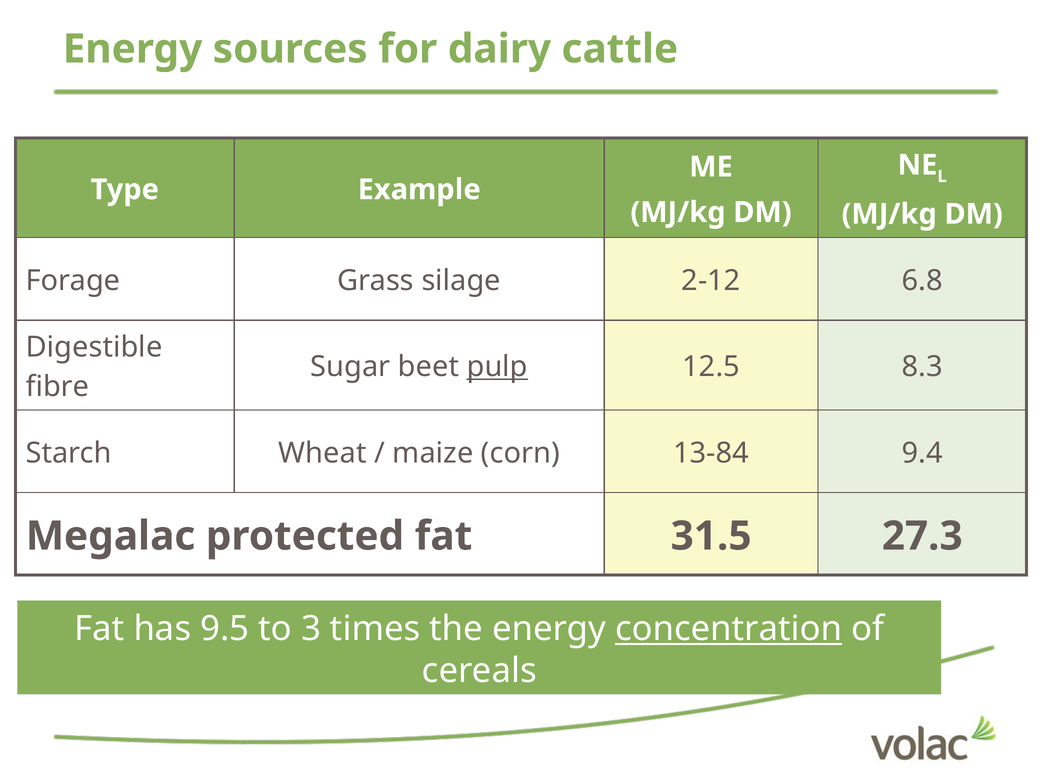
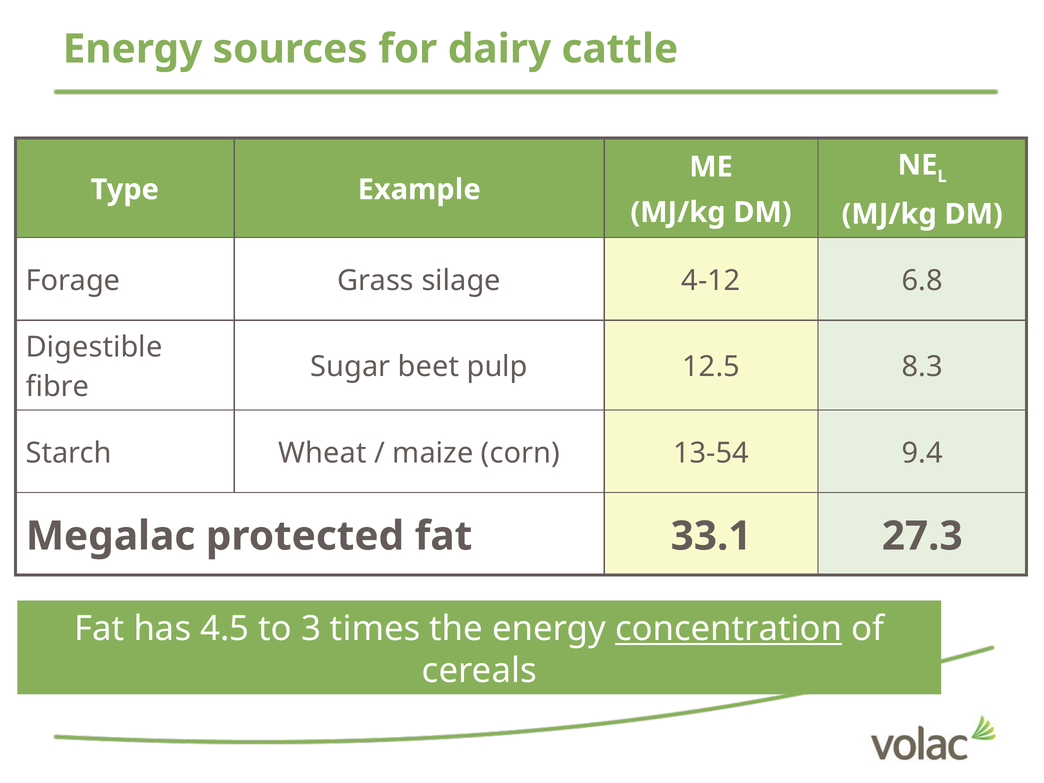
2-12: 2-12 -> 4-12
pulp underline: present -> none
13-84: 13-84 -> 13-54
31.5: 31.5 -> 33.1
9.5: 9.5 -> 4.5
